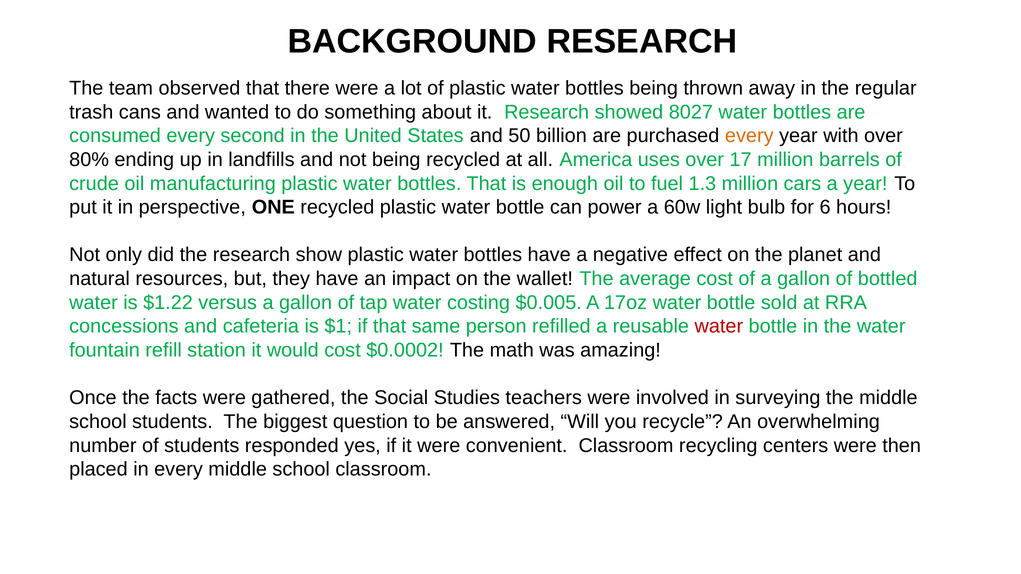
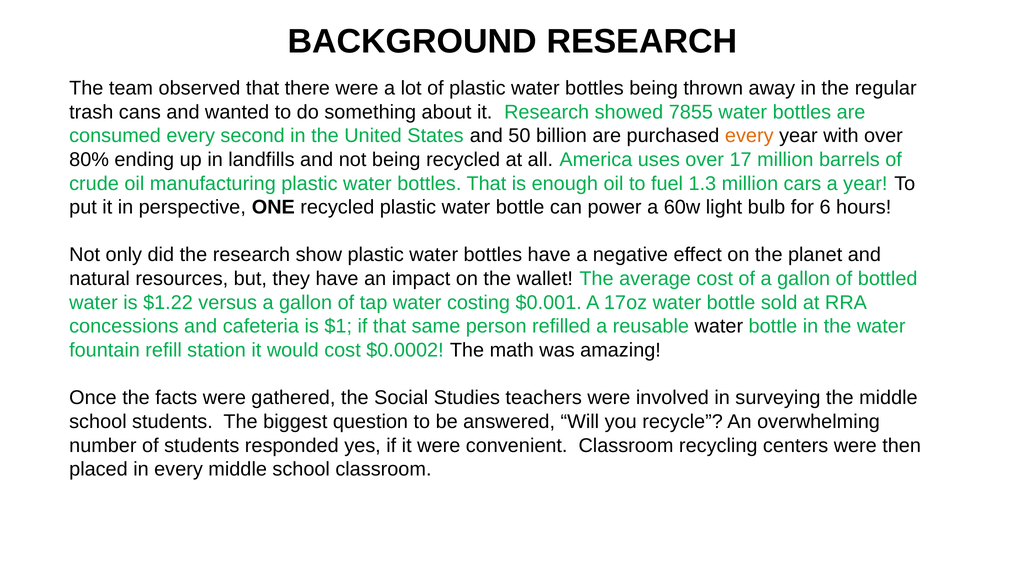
8027: 8027 -> 7855
$0.005: $0.005 -> $0.001
water at (719, 327) colour: red -> black
